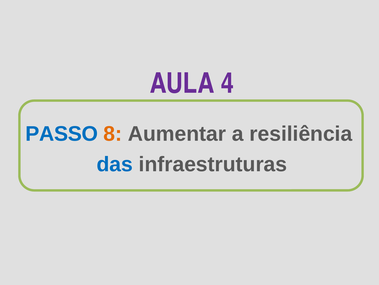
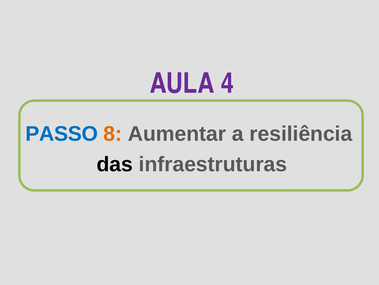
das colour: blue -> black
